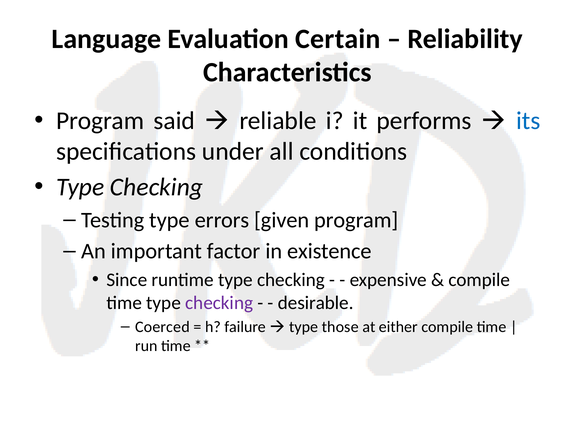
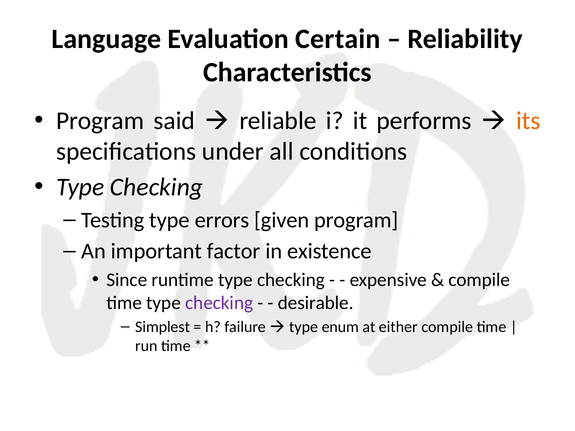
its colour: blue -> orange
Coerced: Coerced -> Simplest
those: those -> enum
